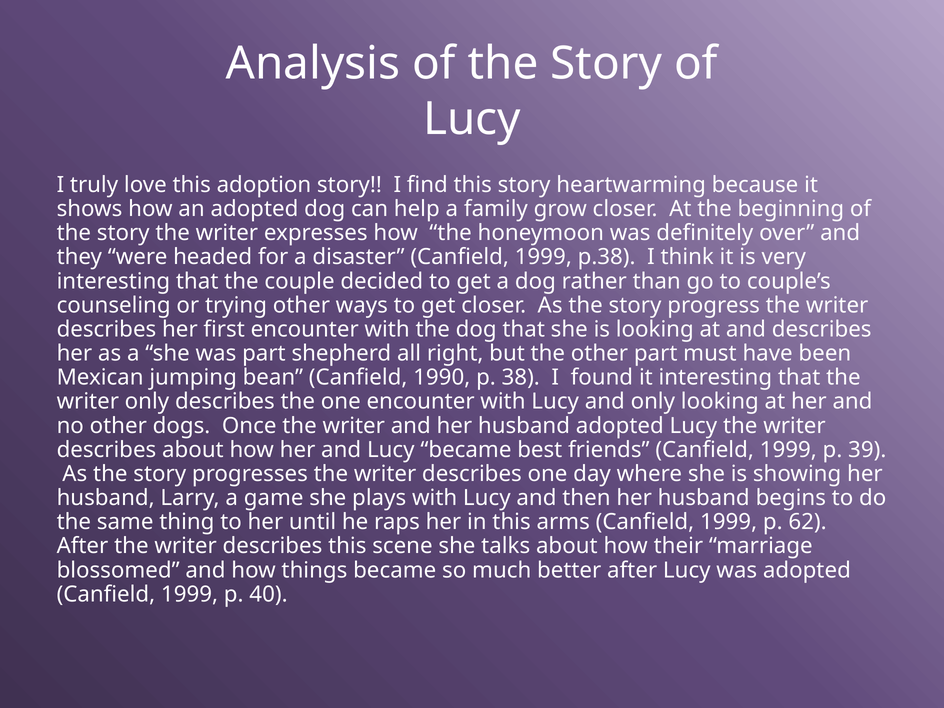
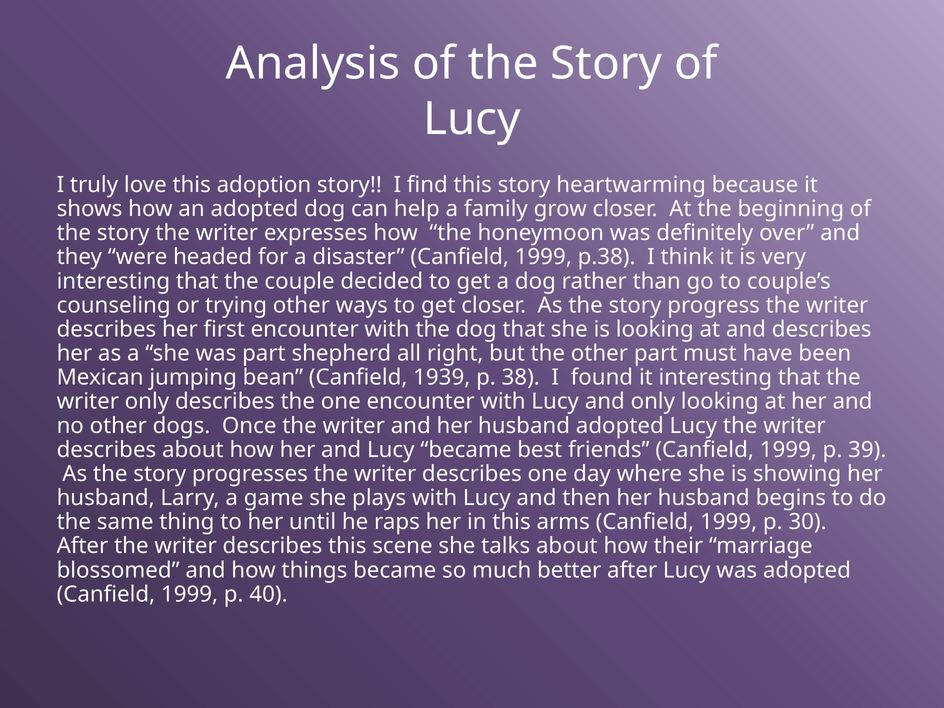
1990: 1990 -> 1939
62: 62 -> 30
